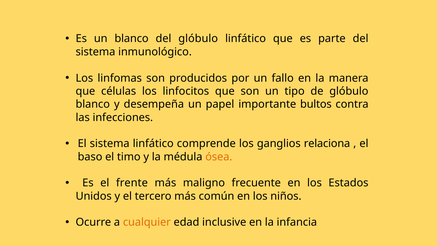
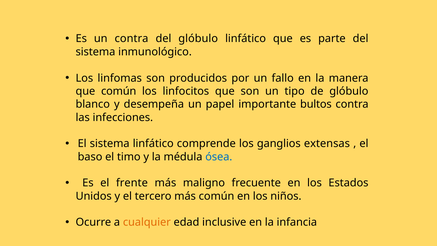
un blanco: blanco -> contra
que células: células -> común
relaciona: relaciona -> extensas
ósea colour: orange -> blue
